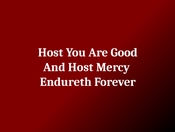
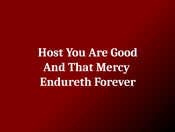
And Host: Host -> That
